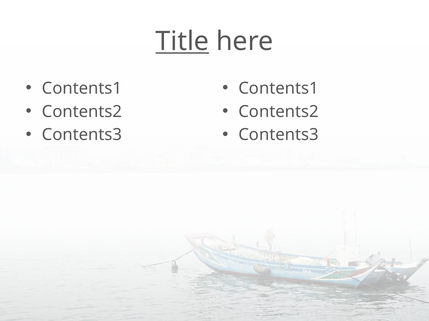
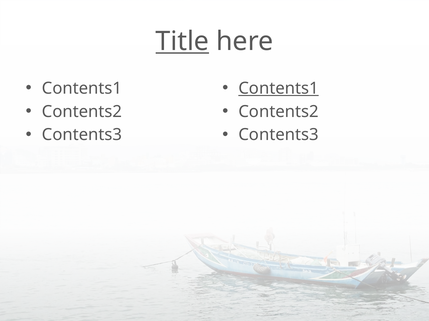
Contents1 at (279, 88) underline: none -> present
